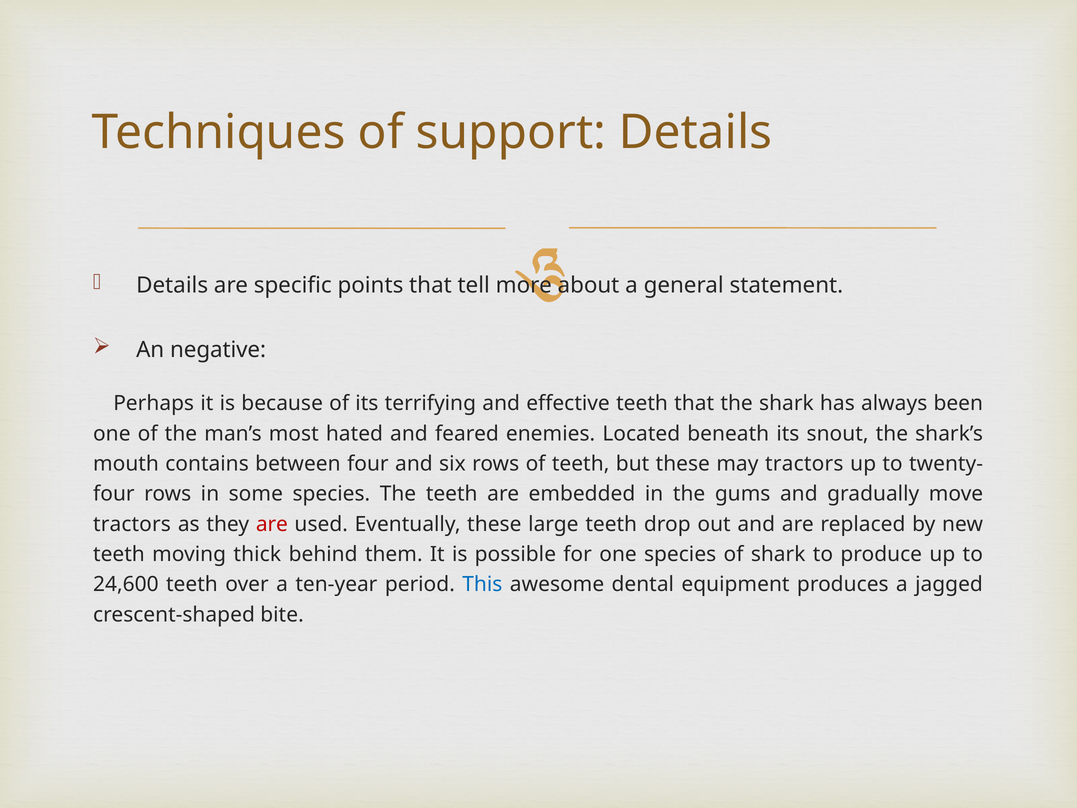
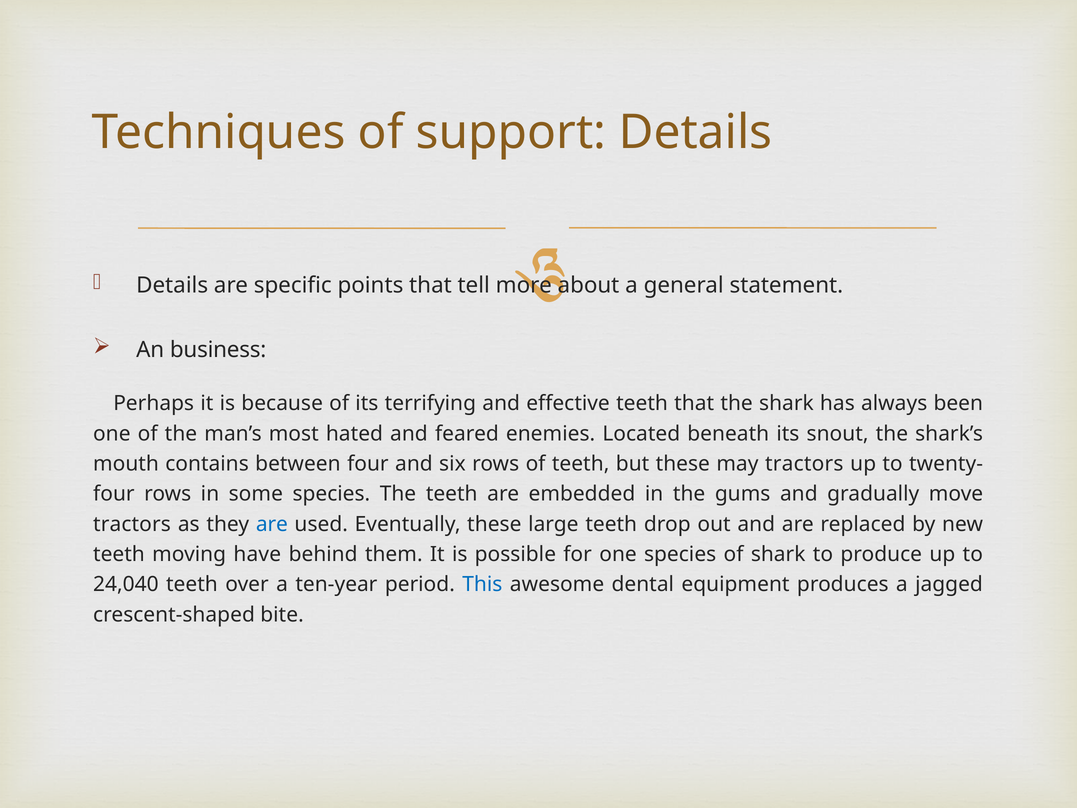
negative: negative -> business
are at (272, 524) colour: red -> blue
thick: thick -> have
24,600: 24,600 -> 24,040
